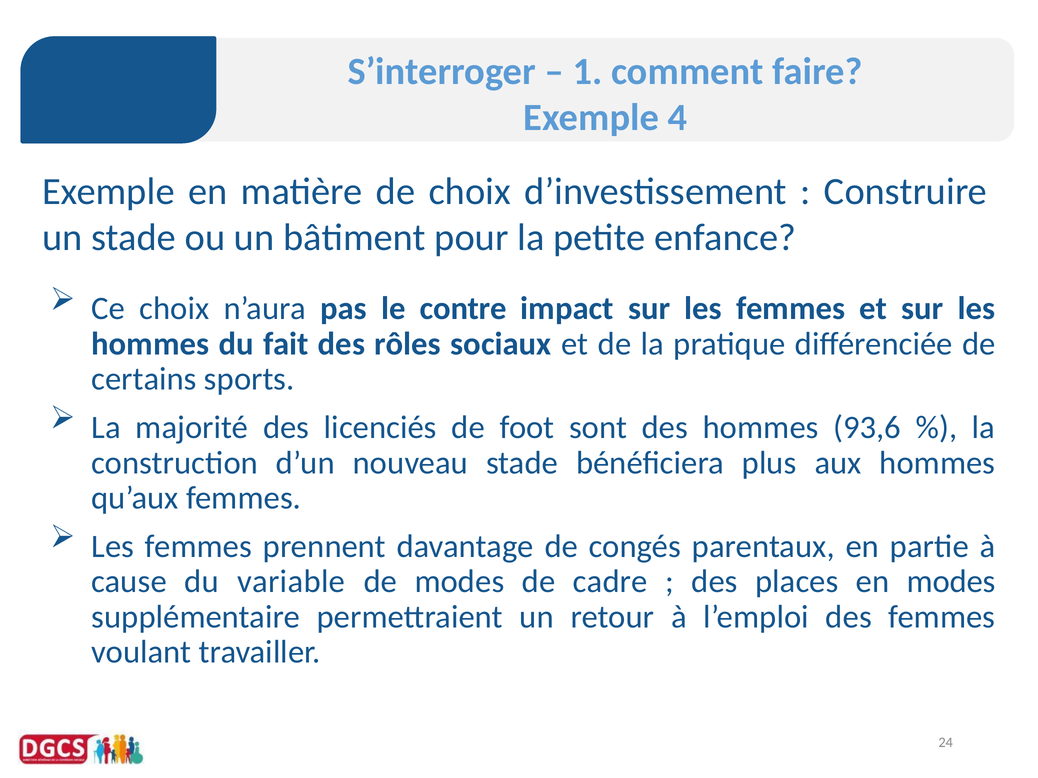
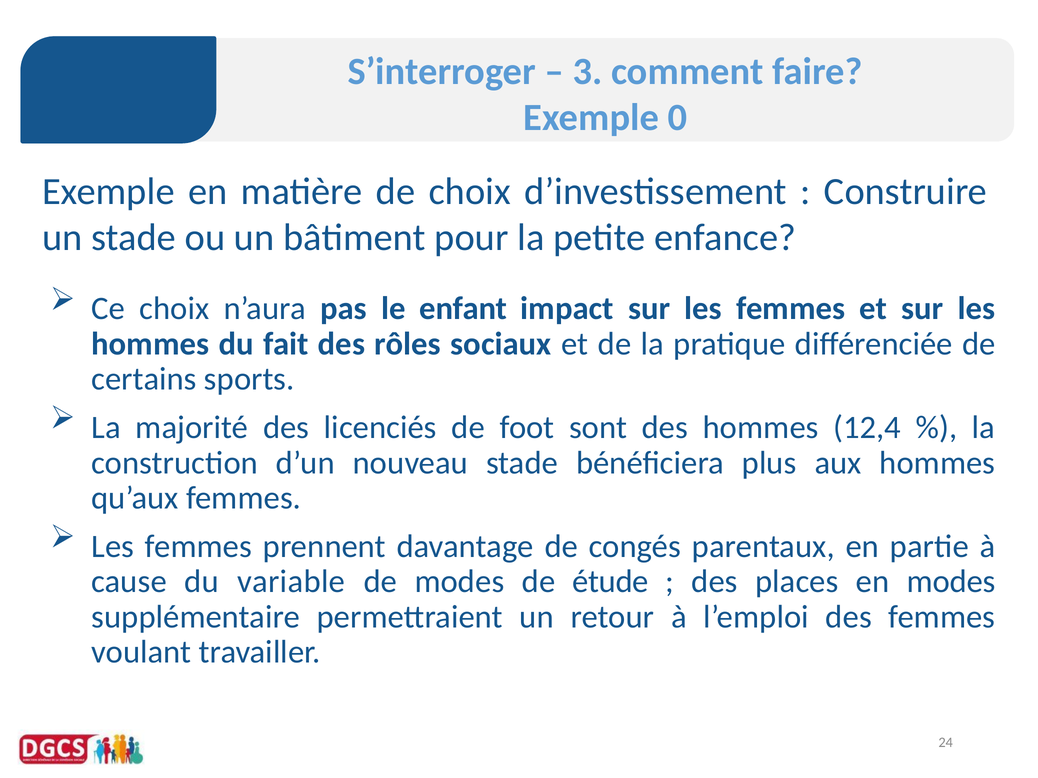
1: 1 -> 3
4: 4 -> 0
contre: contre -> enfant
93,6: 93,6 -> 12,4
cadre: cadre -> étude
